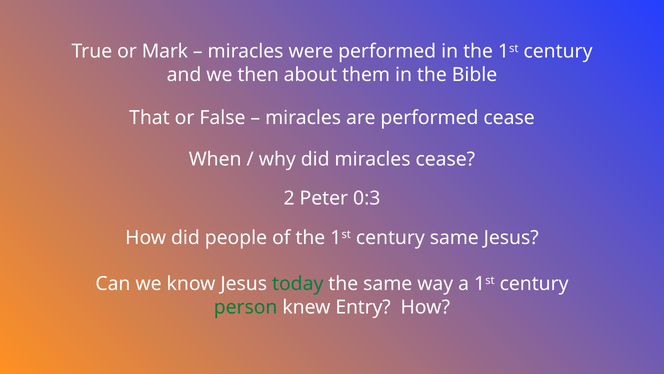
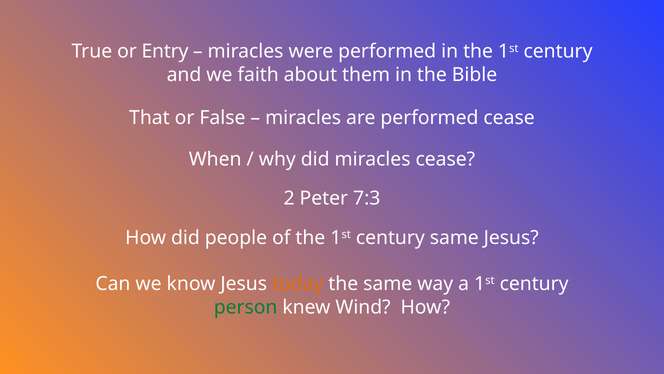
Mark: Mark -> Entry
then: then -> faith
0:3: 0:3 -> 7:3
today colour: green -> orange
Entry: Entry -> Wind
